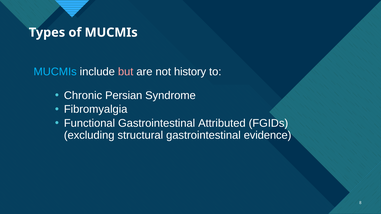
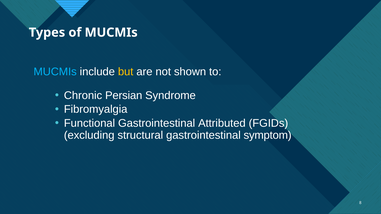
but colour: pink -> yellow
history: history -> shown
evidence: evidence -> symptom
